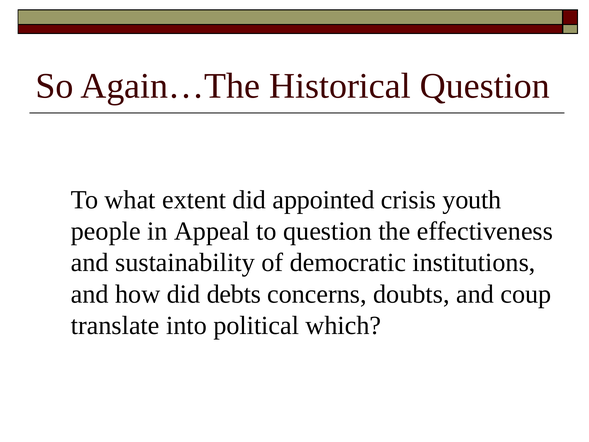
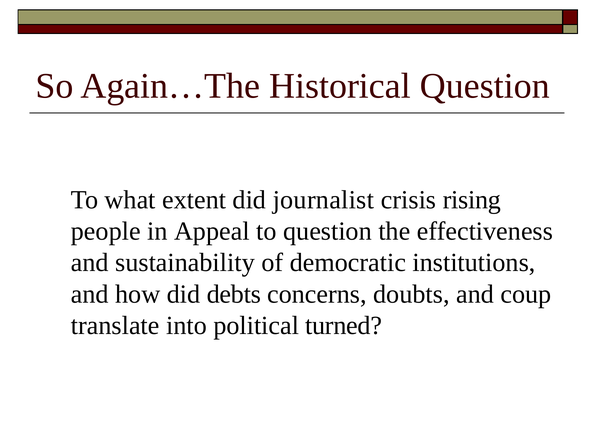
appointed: appointed -> journalist
youth: youth -> rising
which: which -> turned
